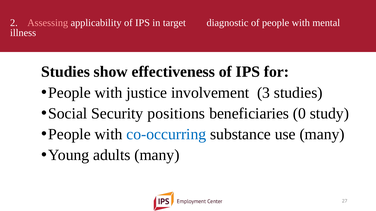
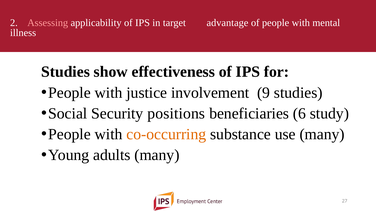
diagnostic: diagnostic -> advantage
3: 3 -> 9
0: 0 -> 6
co-occurring colour: blue -> orange
